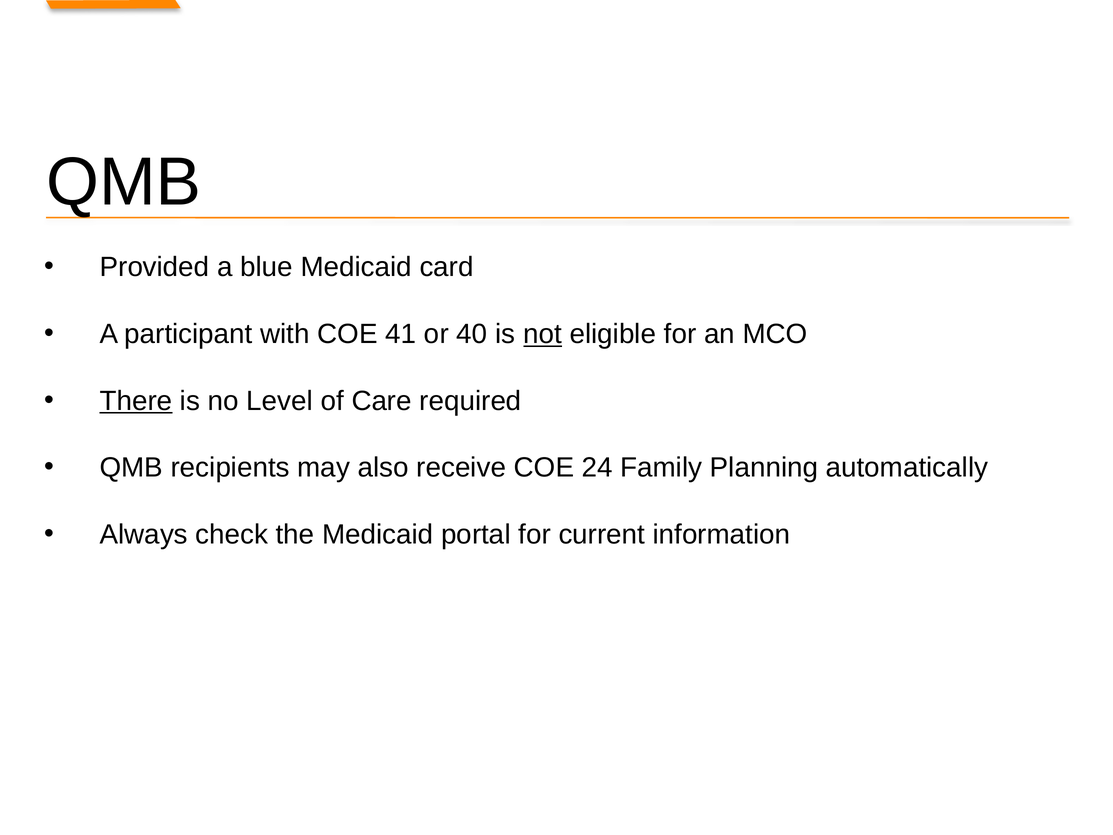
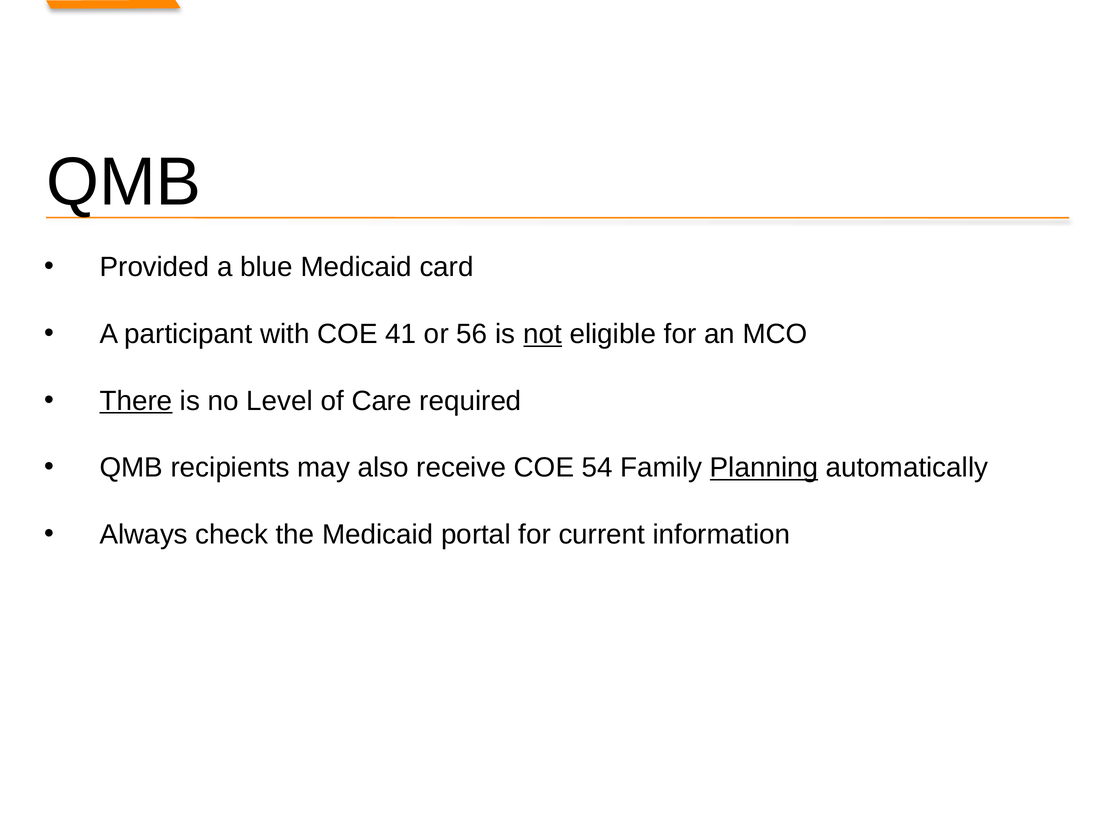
40: 40 -> 56
24: 24 -> 54
Planning underline: none -> present
